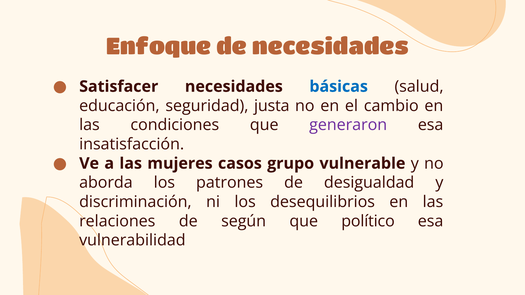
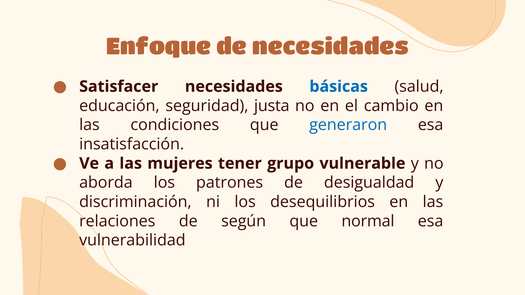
generaron colour: purple -> blue
casos: casos -> tener
político: político -> normal
